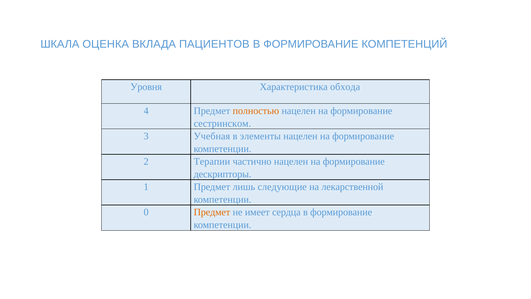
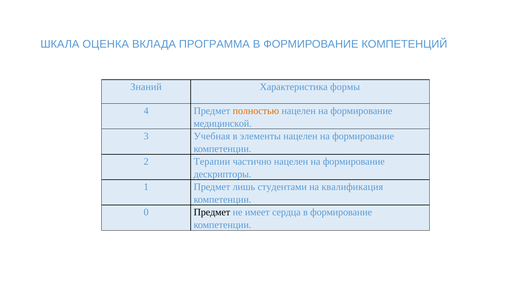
ПАЦИЕНТОВ: ПАЦИЕНТОВ -> ПРОГРАММА
Уровня: Уровня -> Знаний
обхода: обхода -> формы
сестринском: сестринском -> медицинской
следующие: следующие -> студентами
лекарственной: лекарственной -> квалификация
Предмет at (212, 212) colour: orange -> black
